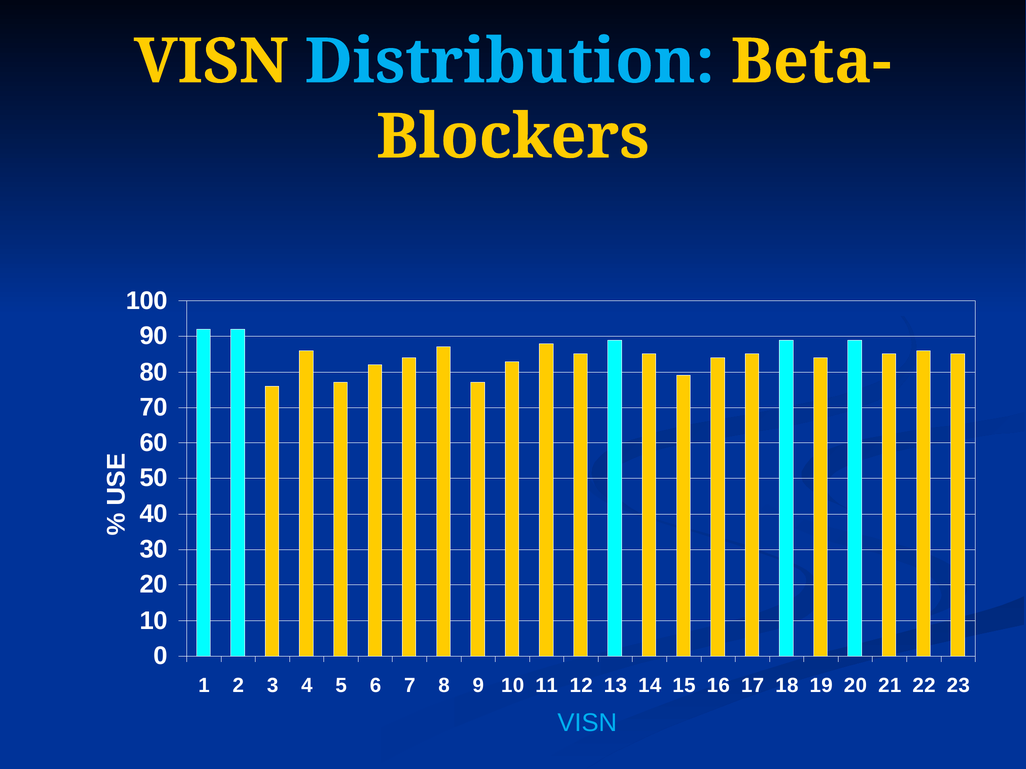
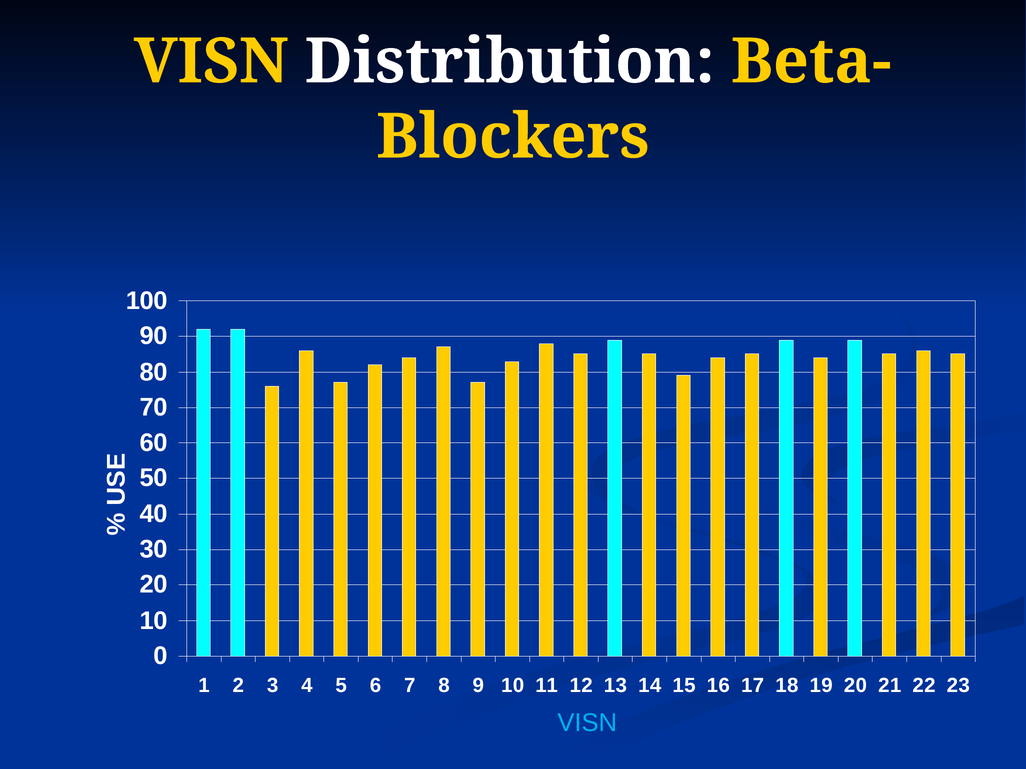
Distribution colour: light blue -> white
